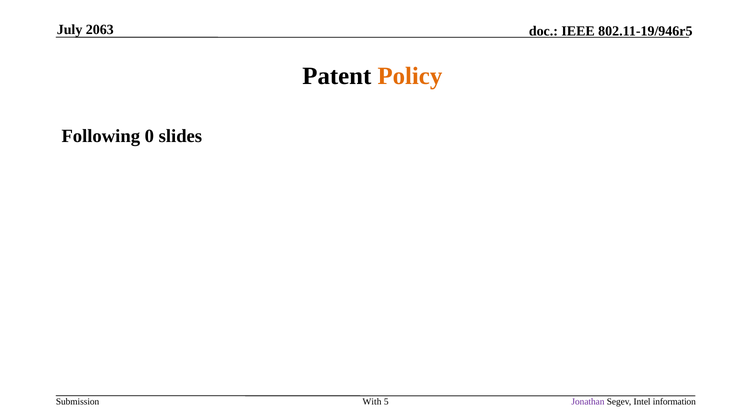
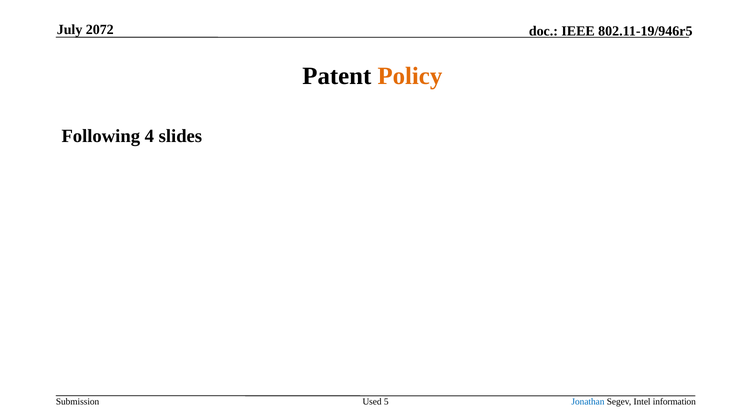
2063: 2063 -> 2072
0: 0 -> 4
With: With -> Used
Jonathan colour: purple -> blue
